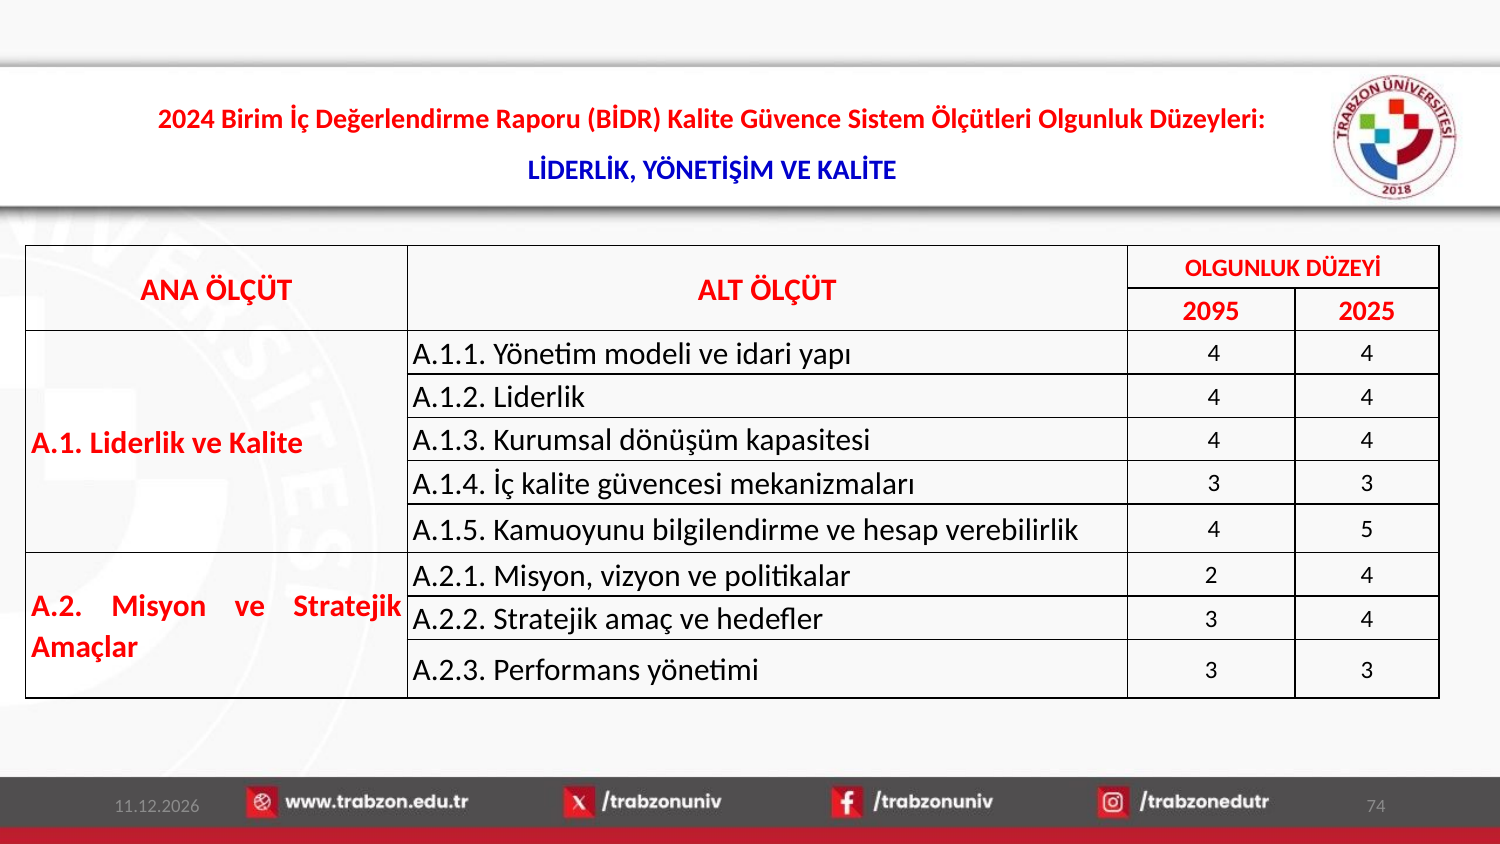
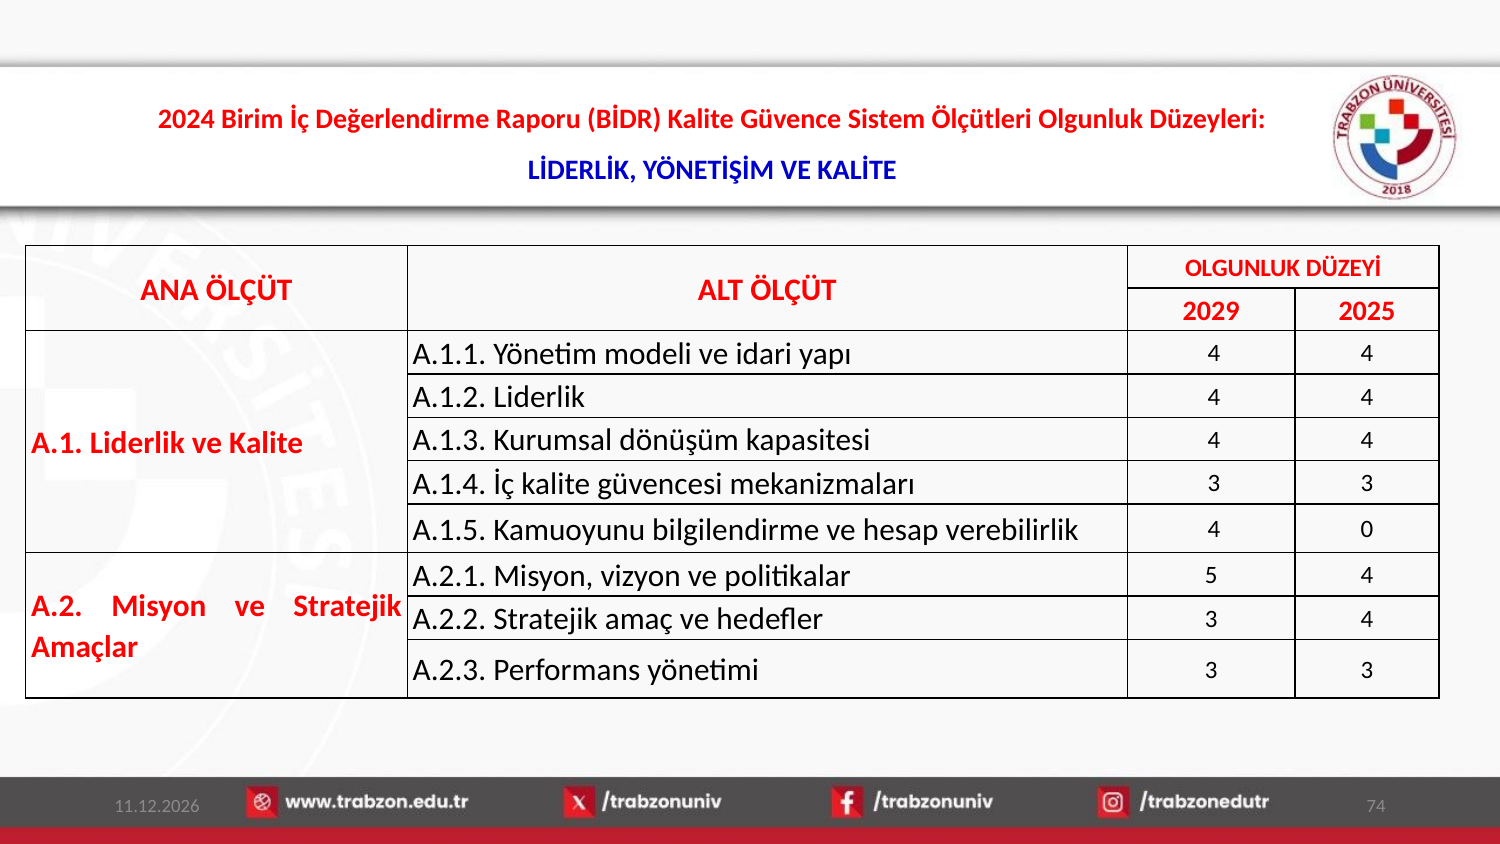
2095: 2095 -> 2029
5: 5 -> 0
2: 2 -> 5
